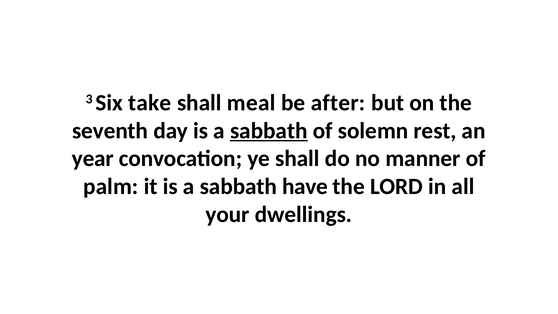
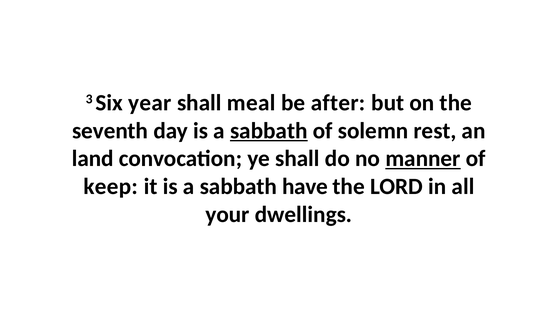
take: take -> year
year: year -> land
manner underline: none -> present
palm: palm -> keep
